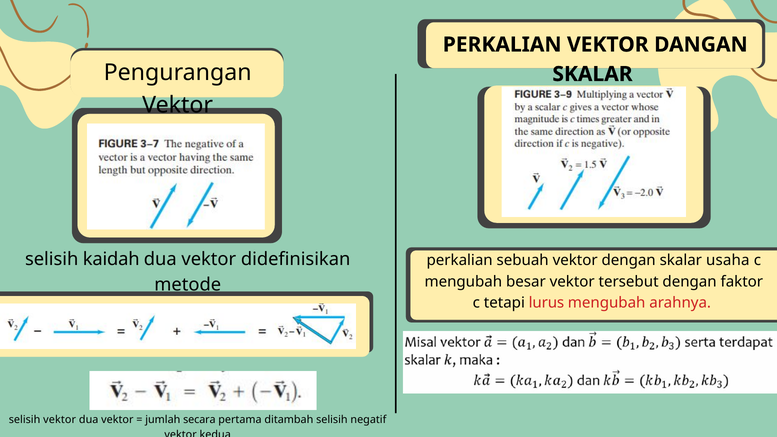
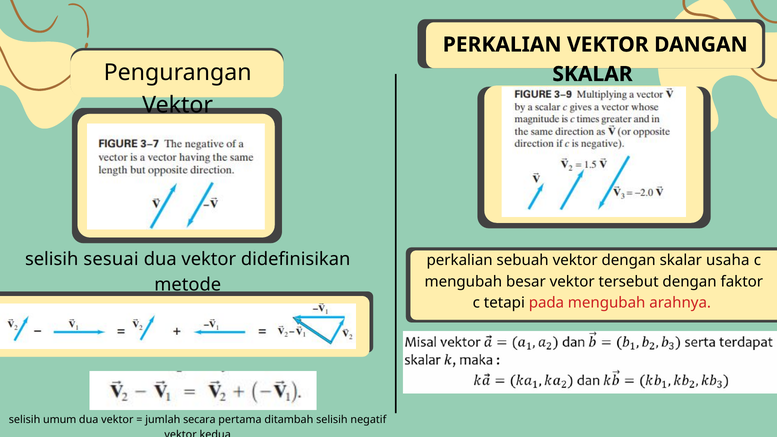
kaidah: kaidah -> sesuai
lurus: lurus -> pada
selisih vektor: vektor -> umum
